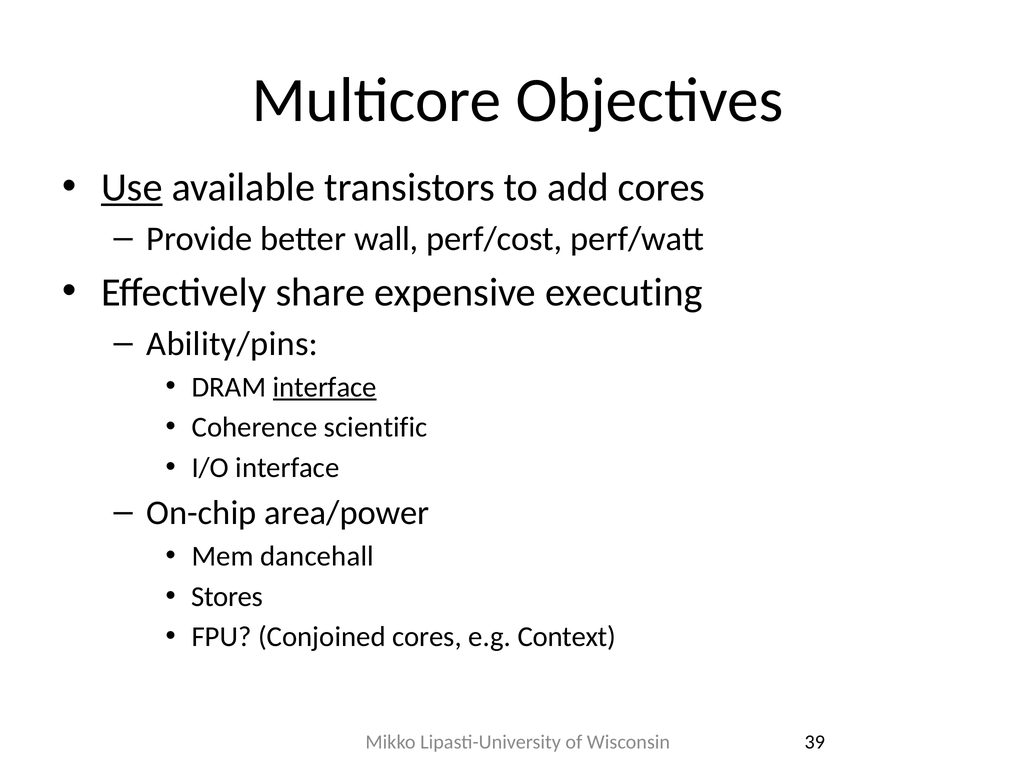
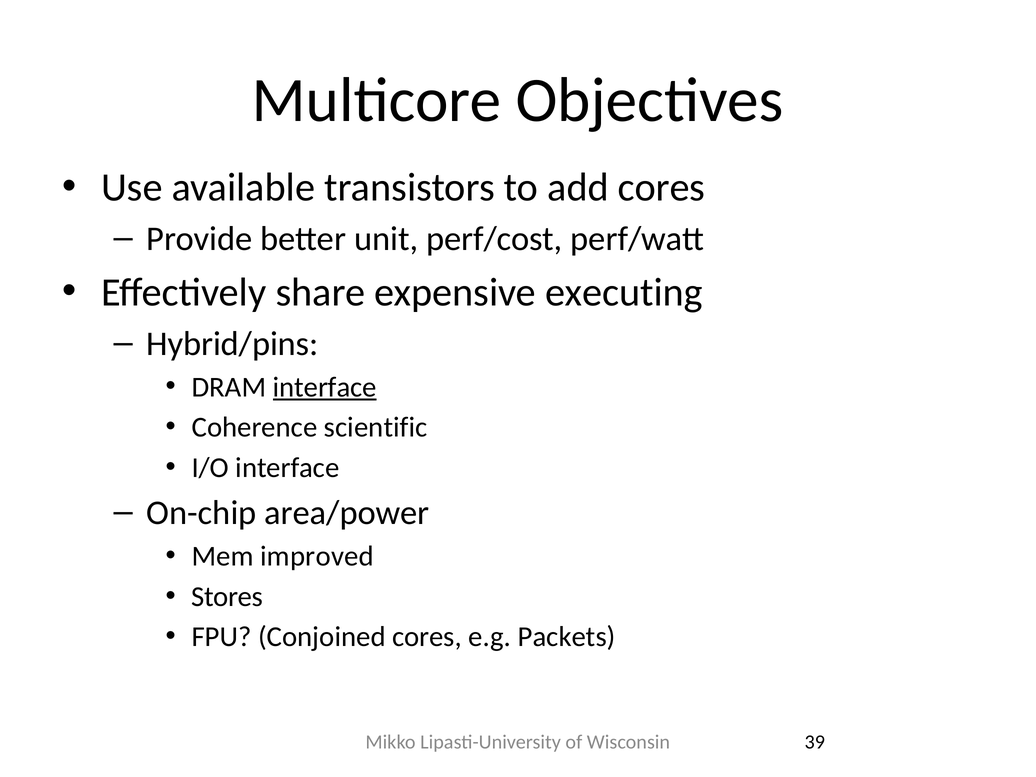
Use underline: present -> none
wall: wall -> unit
Ability/pins: Ability/pins -> Hybrid/pins
dancehall: dancehall -> improved
Context: Context -> Packets
